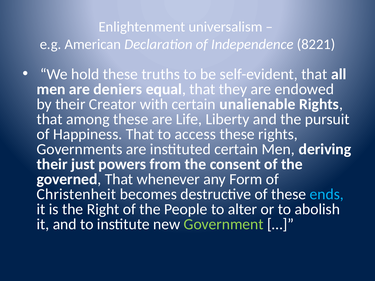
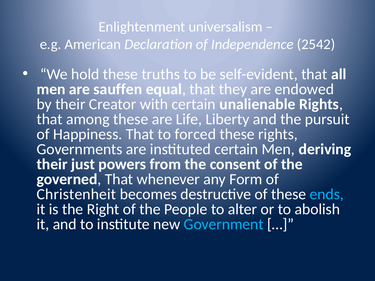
8221: 8221 -> 2542
deniers: deniers -> sauffen
access: access -> forced
Government colour: light green -> light blue
